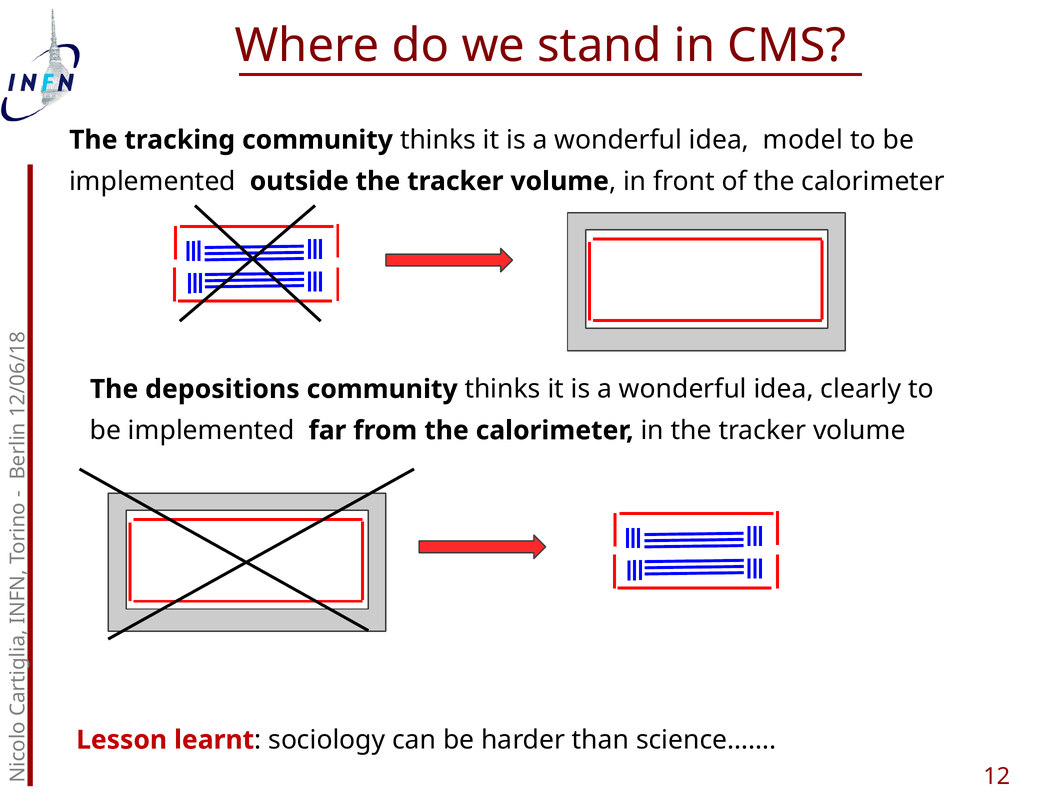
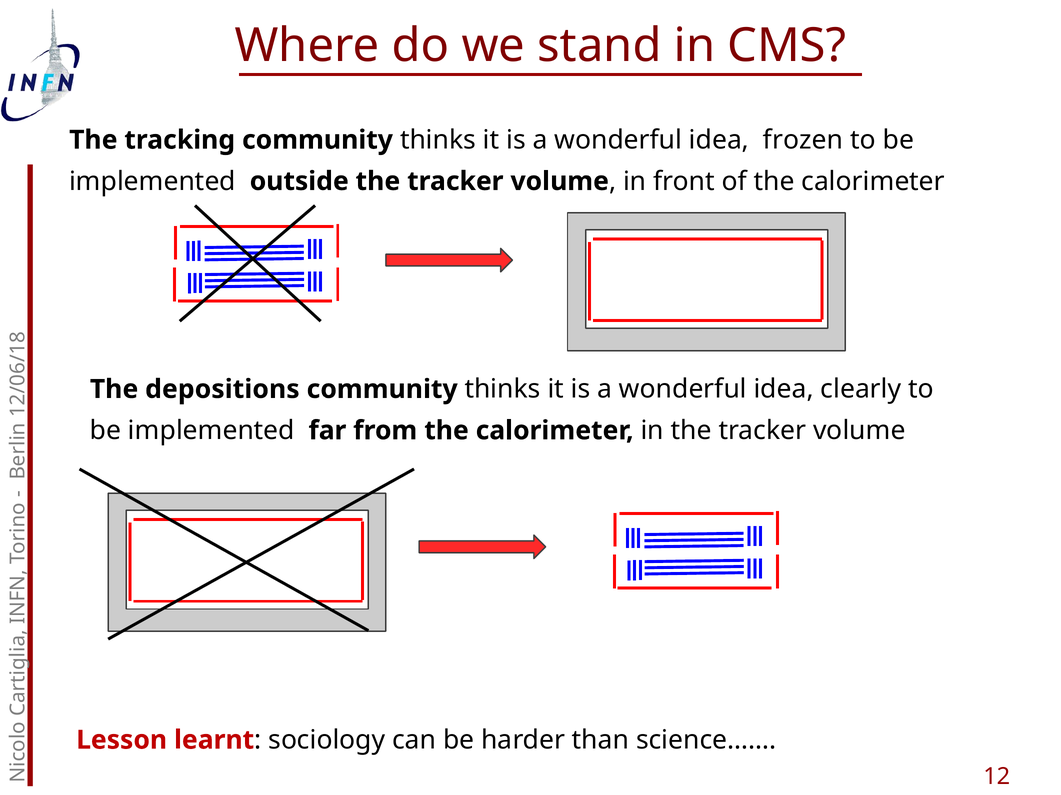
model: model -> frozen
